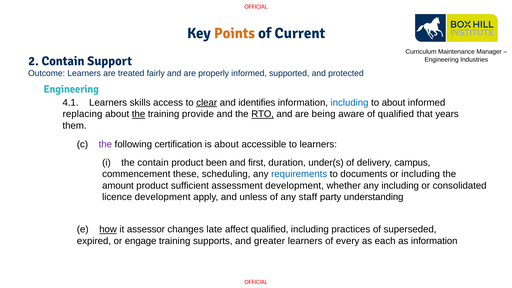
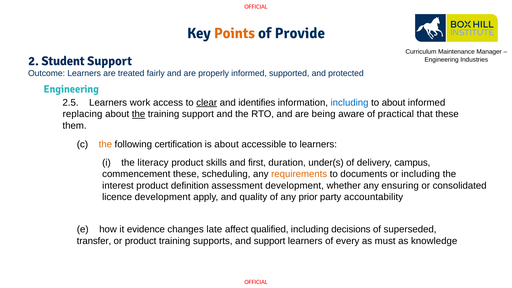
Current: Current -> Provide
2 Contain: Contain -> Student
4.1: 4.1 -> 2.5
skills: skills -> work
training provide: provide -> support
RTO underline: present -> none
of qualified: qualified -> practical
that years: years -> these
the at (105, 144) colour: purple -> orange
the contain: contain -> literacy
been: been -> skills
requirements colour: blue -> orange
amount: amount -> interest
sufficient: sufficient -> definition
any including: including -> ensuring
unless: unless -> quality
staff: staff -> prior
understanding: understanding -> accountability
how underline: present -> none
assessor: assessor -> evidence
practices: practices -> decisions
expired: expired -> transfer
or engage: engage -> product
and greater: greater -> support
each: each -> must
as information: information -> knowledge
